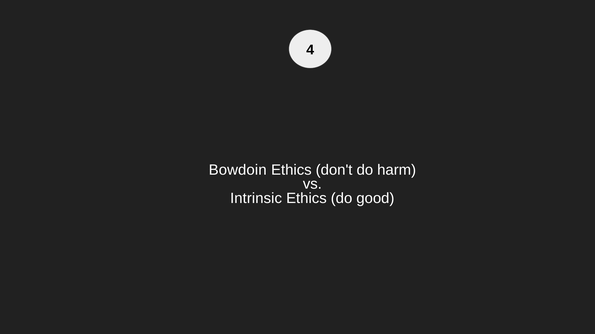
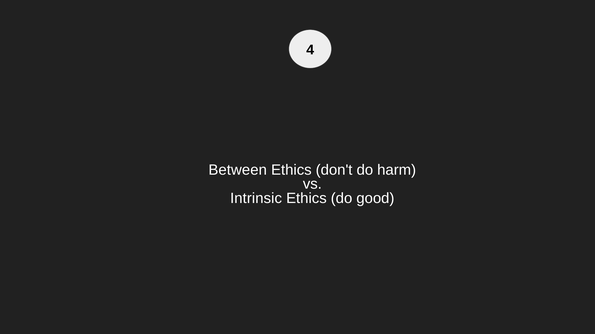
Bowdoin: Bowdoin -> Between
